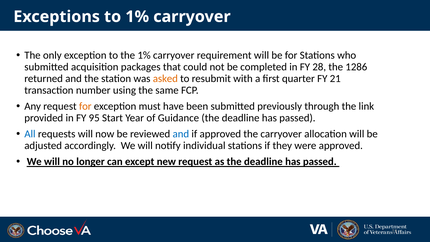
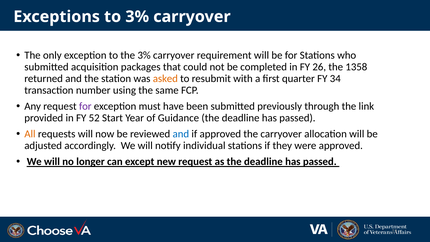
to 1%: 1% -> 3%
the 1%: 1% -> 3%
28: 28 -> 26
1286: 1286 -> 1358
21: 21 -> 34
for at (85, 106) colour: orange -> purple
95: 95 -> 52
All colour: blue -> orange
